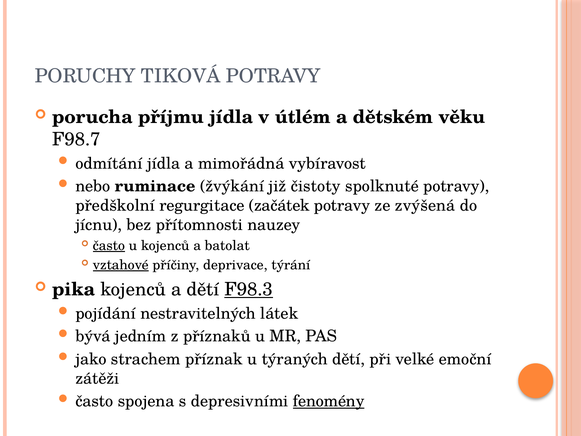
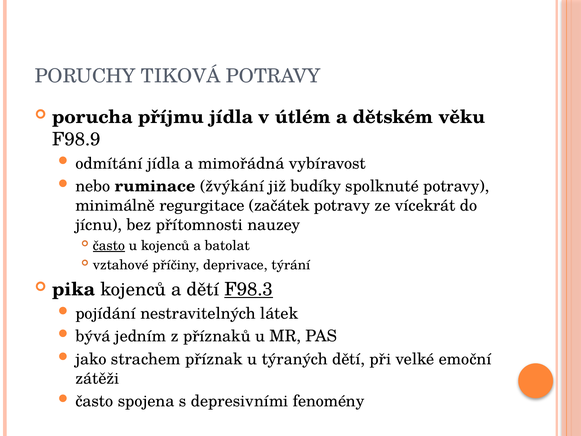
F98.7: F98.7 -> F98.9
čistoty: čistoty -> budíky
předškolní: předškolní -> minimálně
zvýšená: zvýšená -> vícekrát
vztahové underline: present -> none
fenomény underline: present -> none
